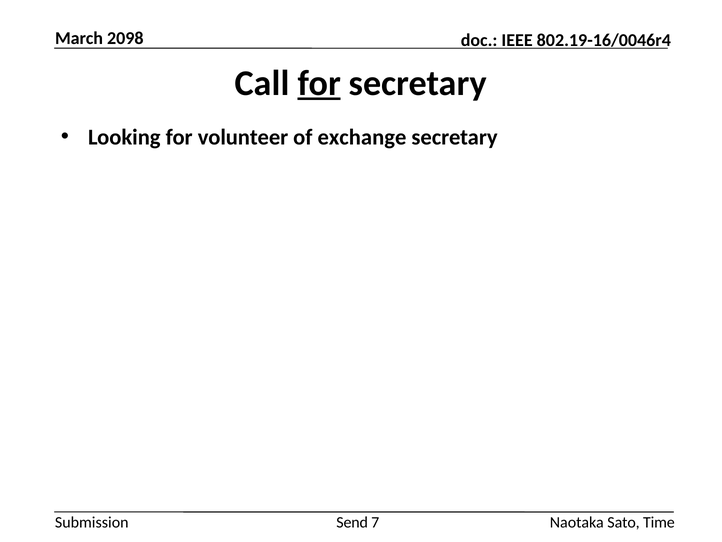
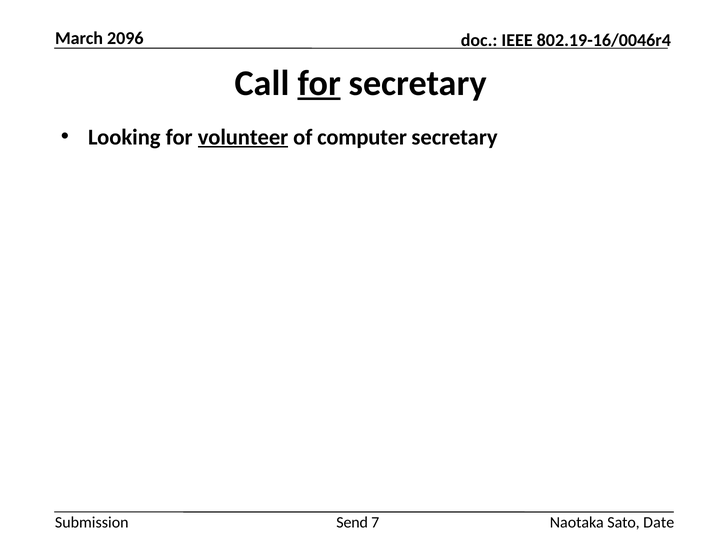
2098: 2098 -> 2096
volunteer underline: none -> present
exchange: exchange -> computer
Time: Time -> Date
